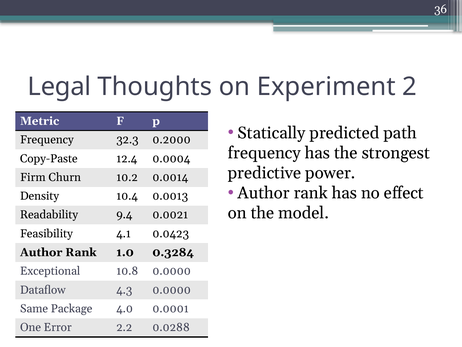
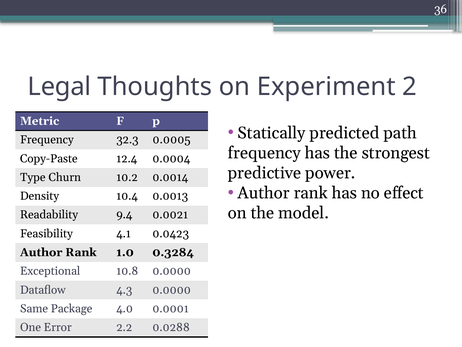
0.2000: 0.2000 -> 0.0005
Firm: Firm -> Type
